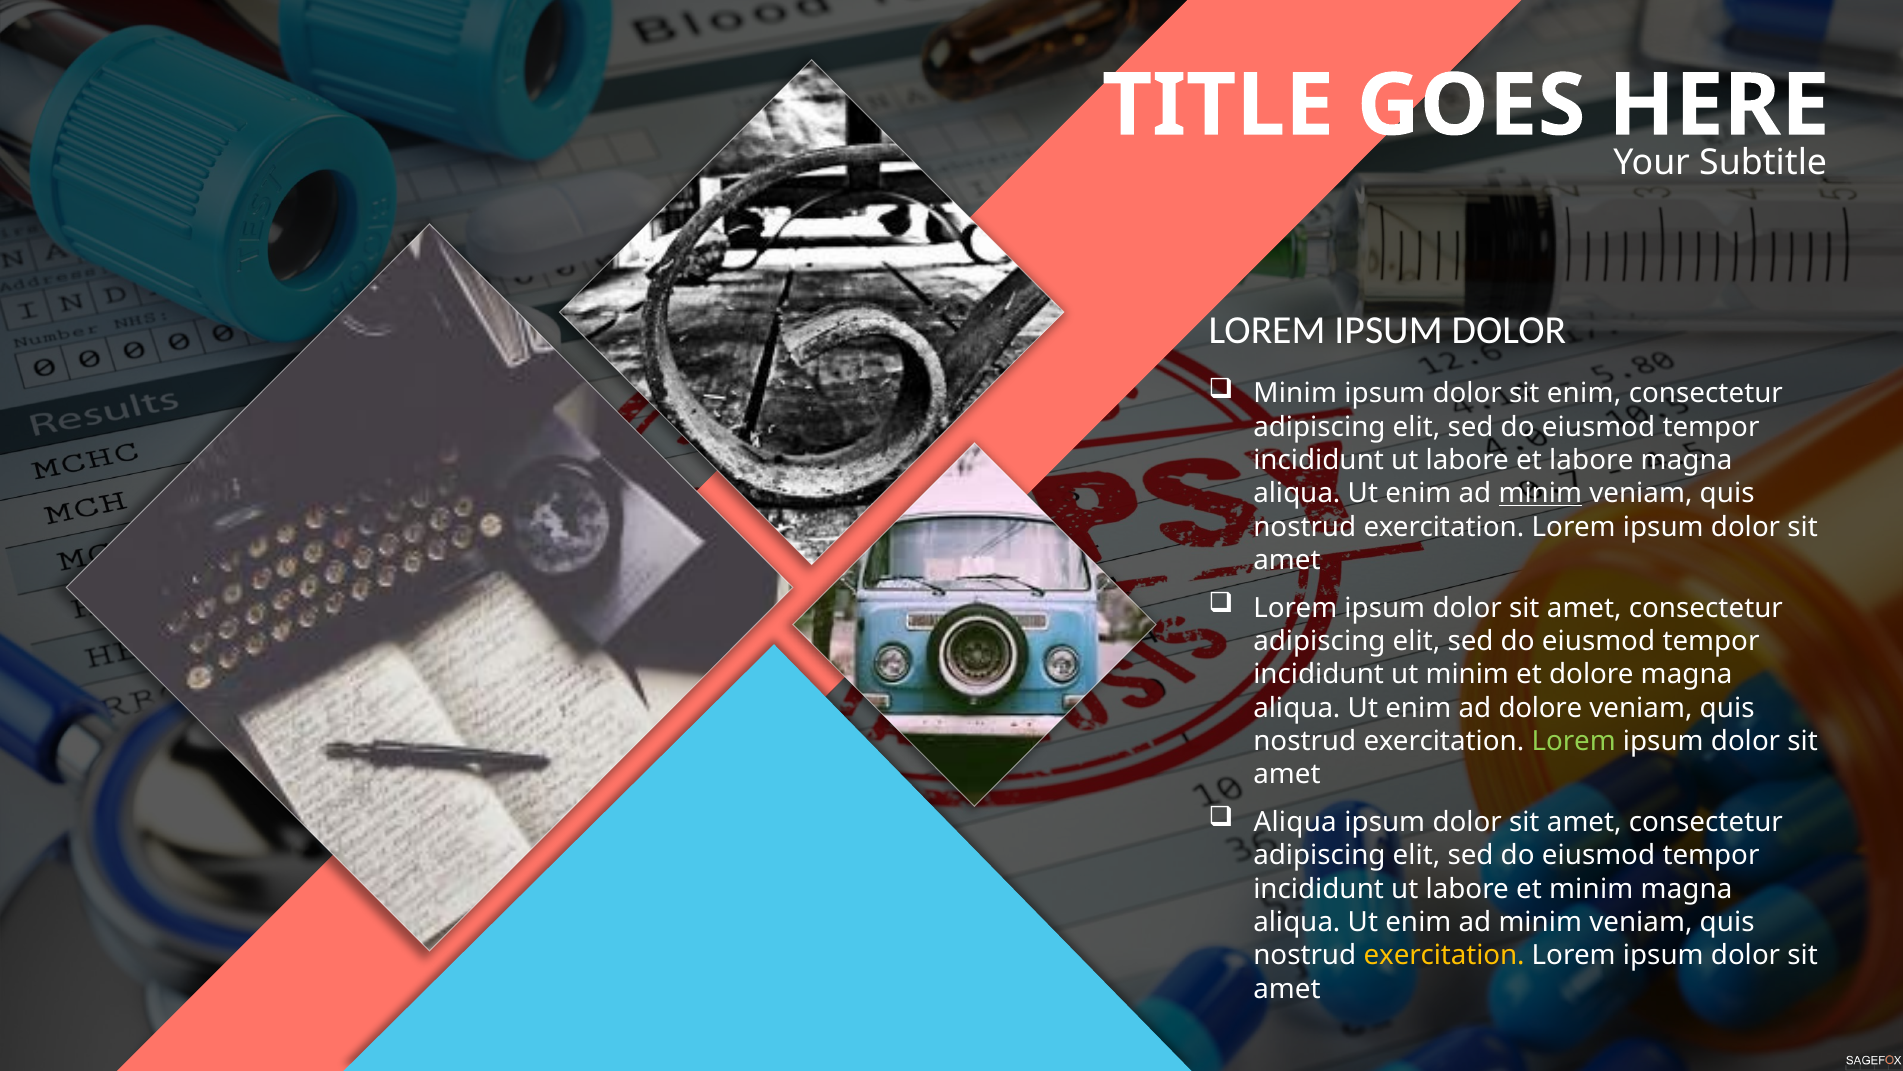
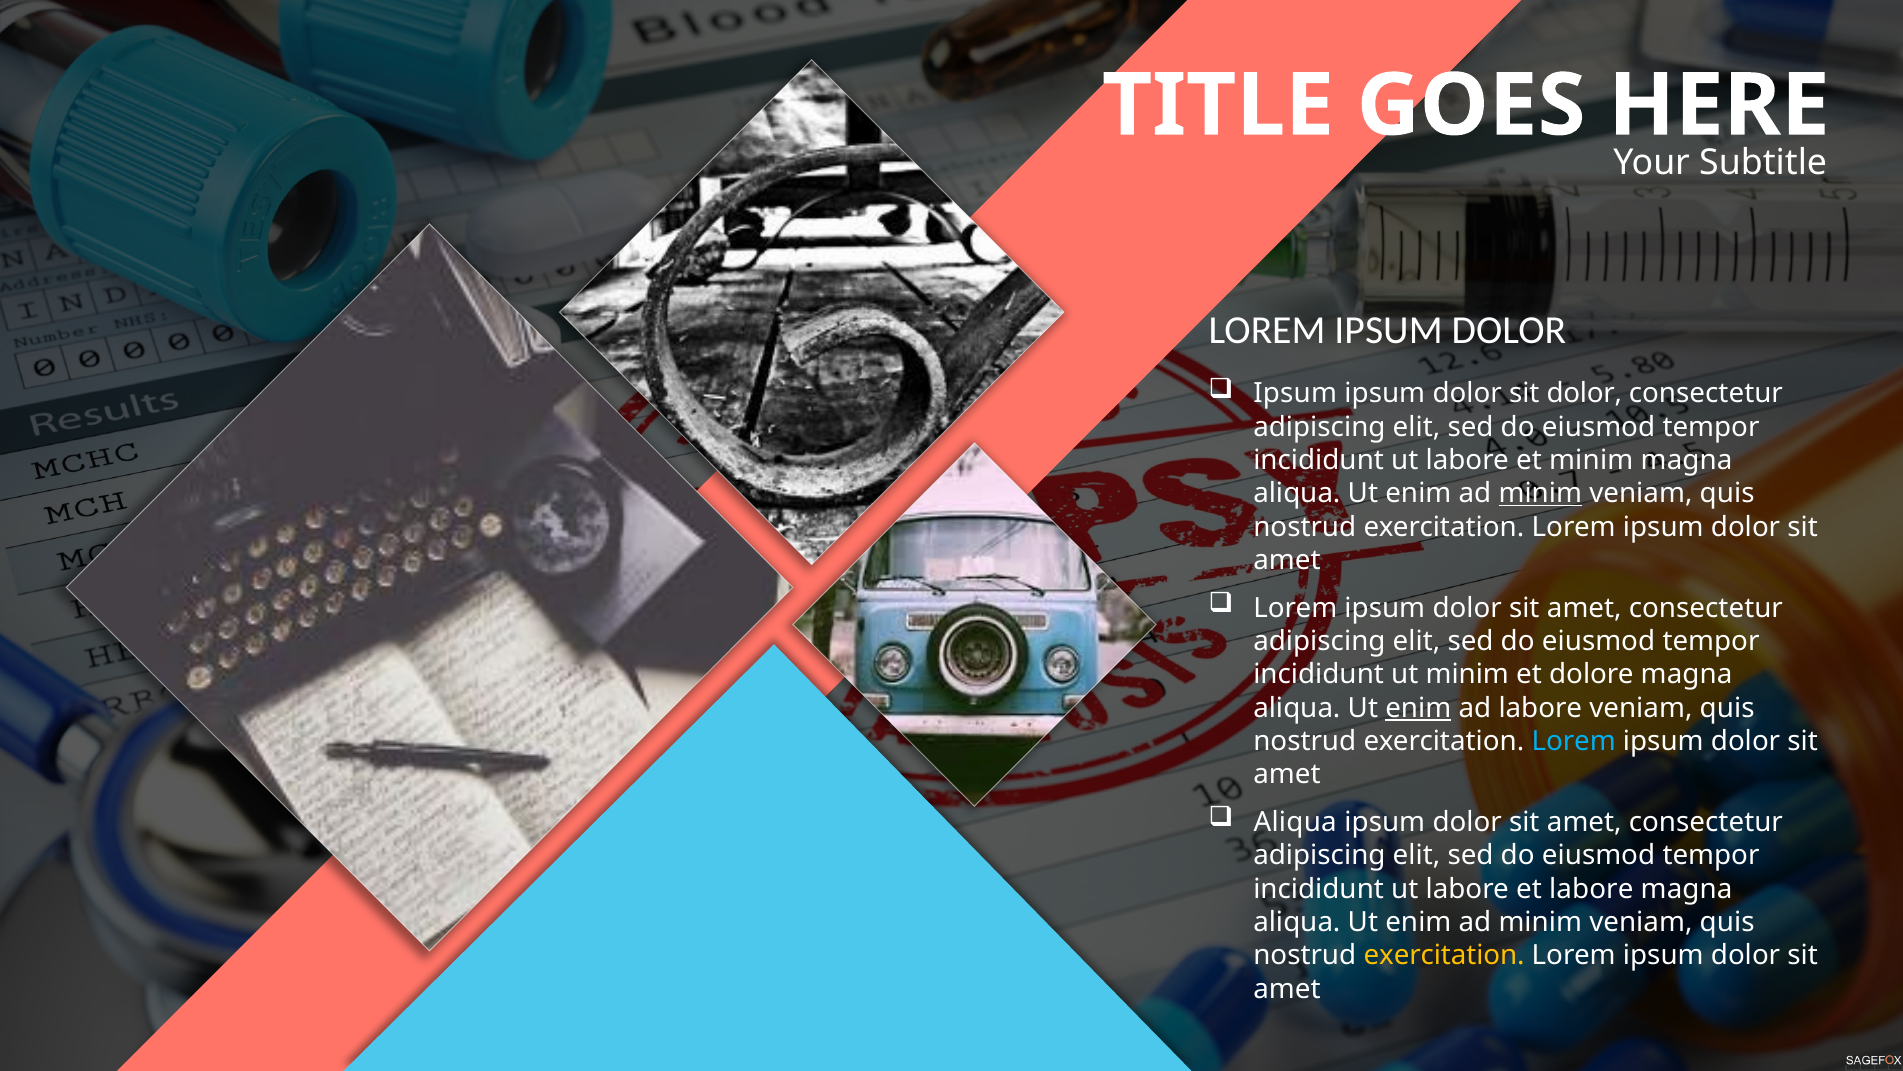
Minim at (1295, 393): Minim -> Ipsum
sit enim: enim -> dolor
et labore: labore -> minim
enim at (1418, 708) underline: none -> present
ad dolore: dolore -> labore
Lorem at (1574, 741) colour: light green -> light blue
et minim: minim -> labore
